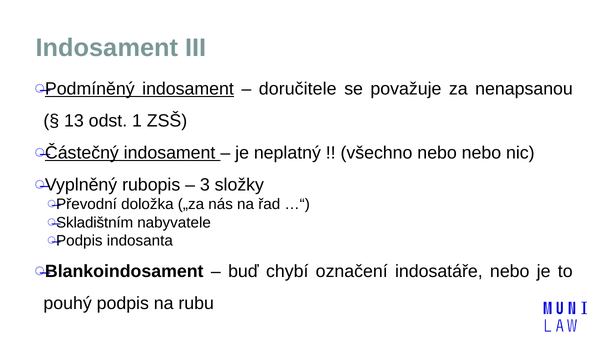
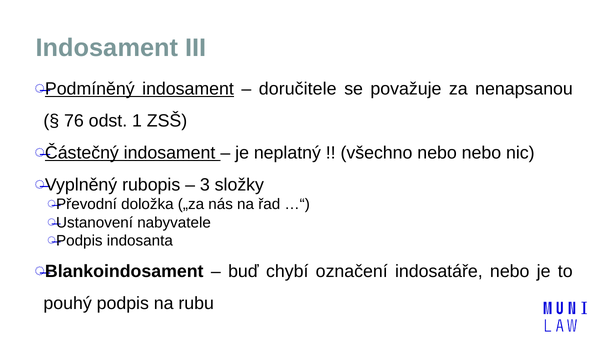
13: 13 -> 76
Skladištním: Skladištním -> Ustanovení
